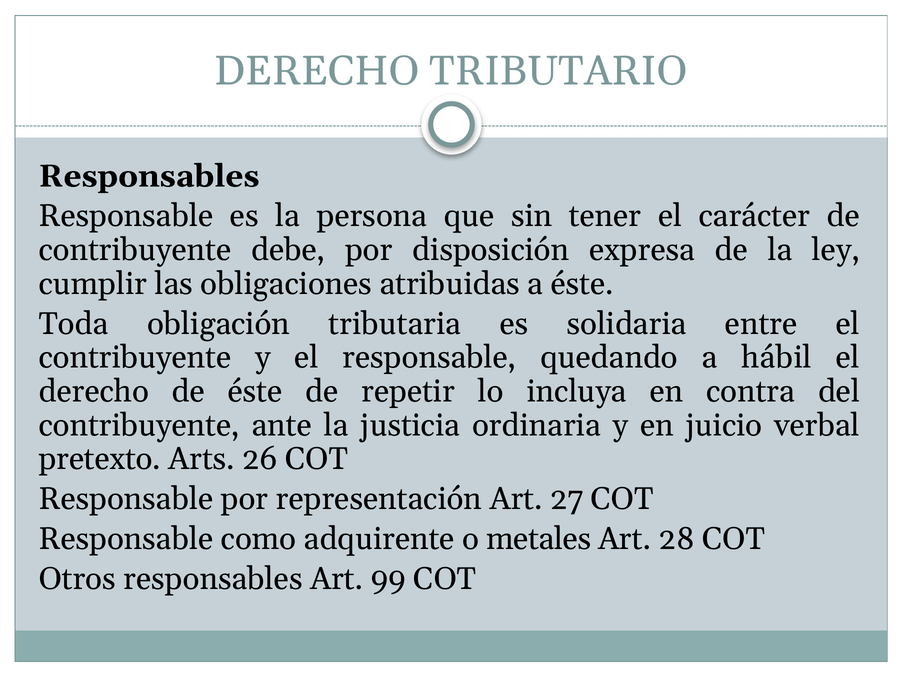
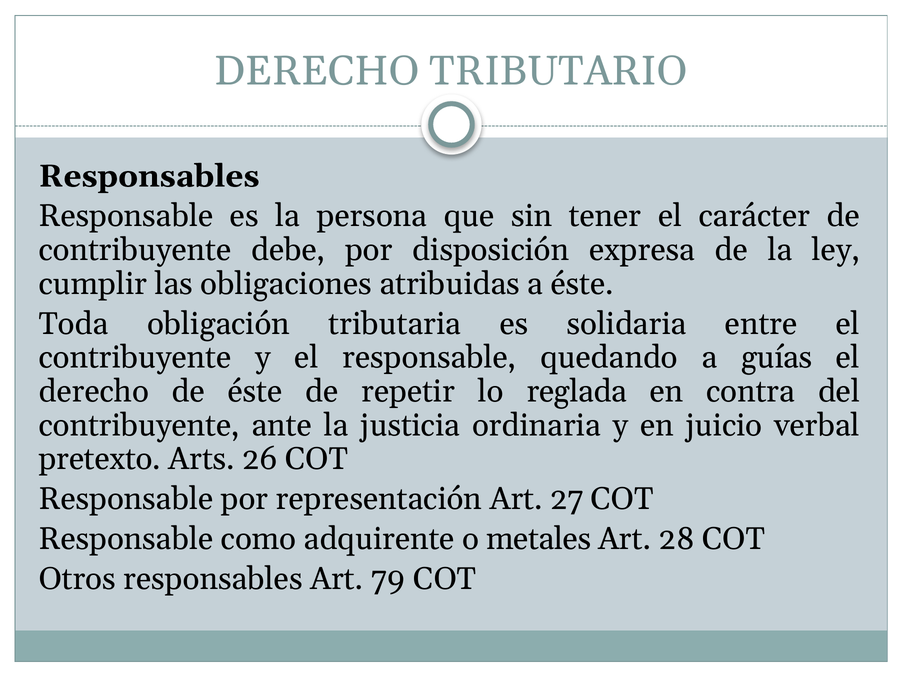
hábil: hábil -> guías
incluya: incluya -> reglada
99: 99 -> 79
